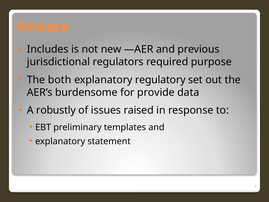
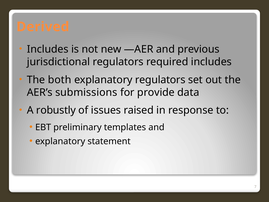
Release: Release -> Derived
required purpose: purpose -> includes
explanatory regulatory: regulatory -> regulators
burdensome: burdensome -> submissions
